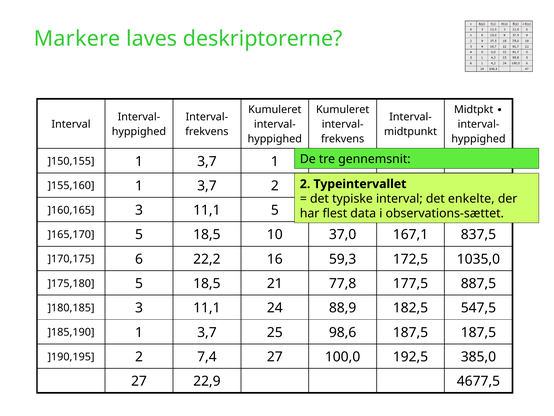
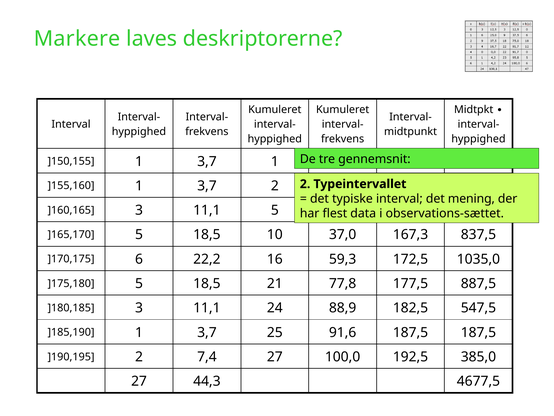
enkelte: enkelte -> mening
167,1: 167,1 -> 167,3
98,6: 98,6 -> 91,6
22,9: 22,9 -> 44,3
